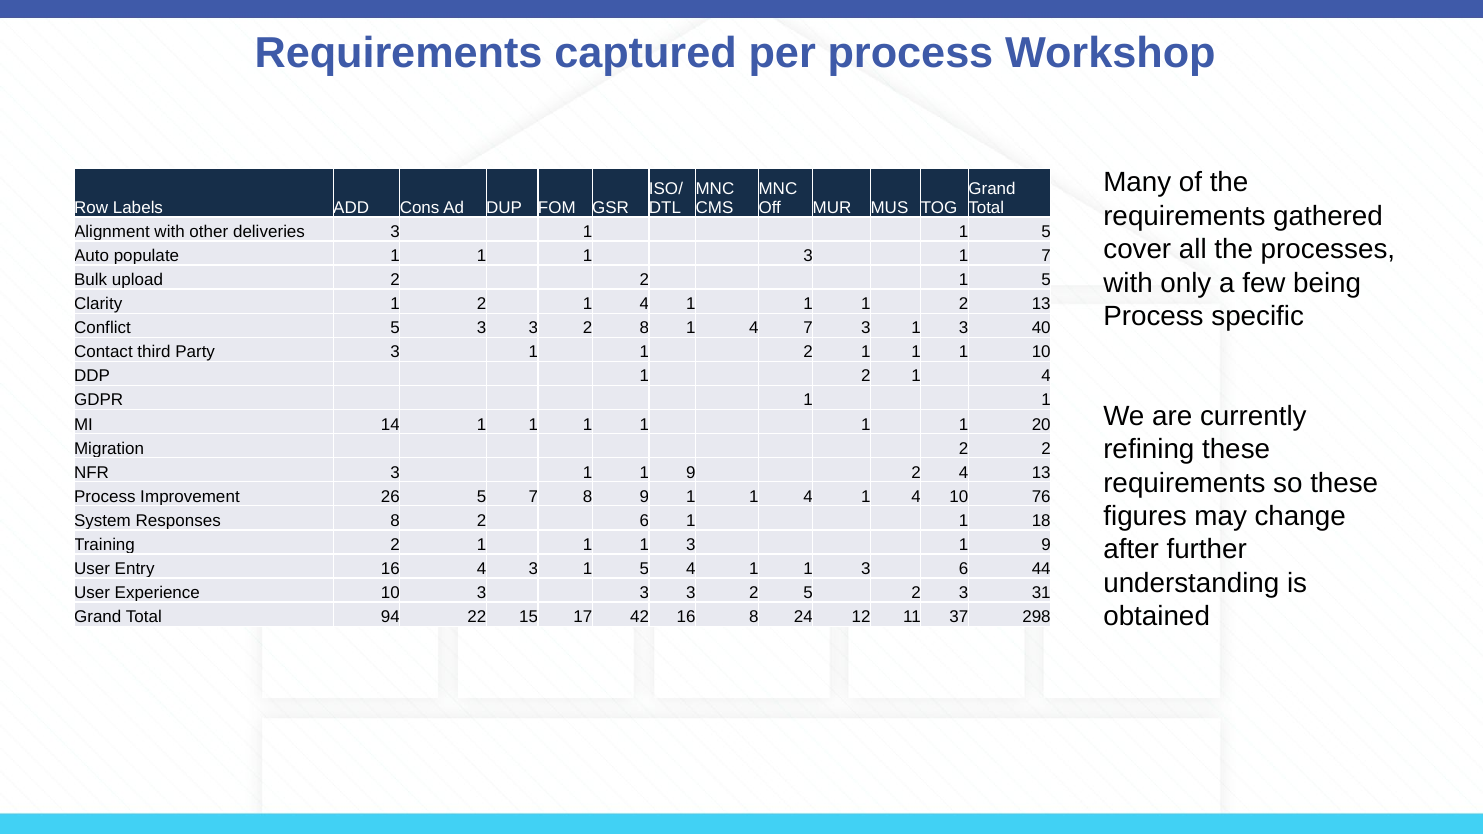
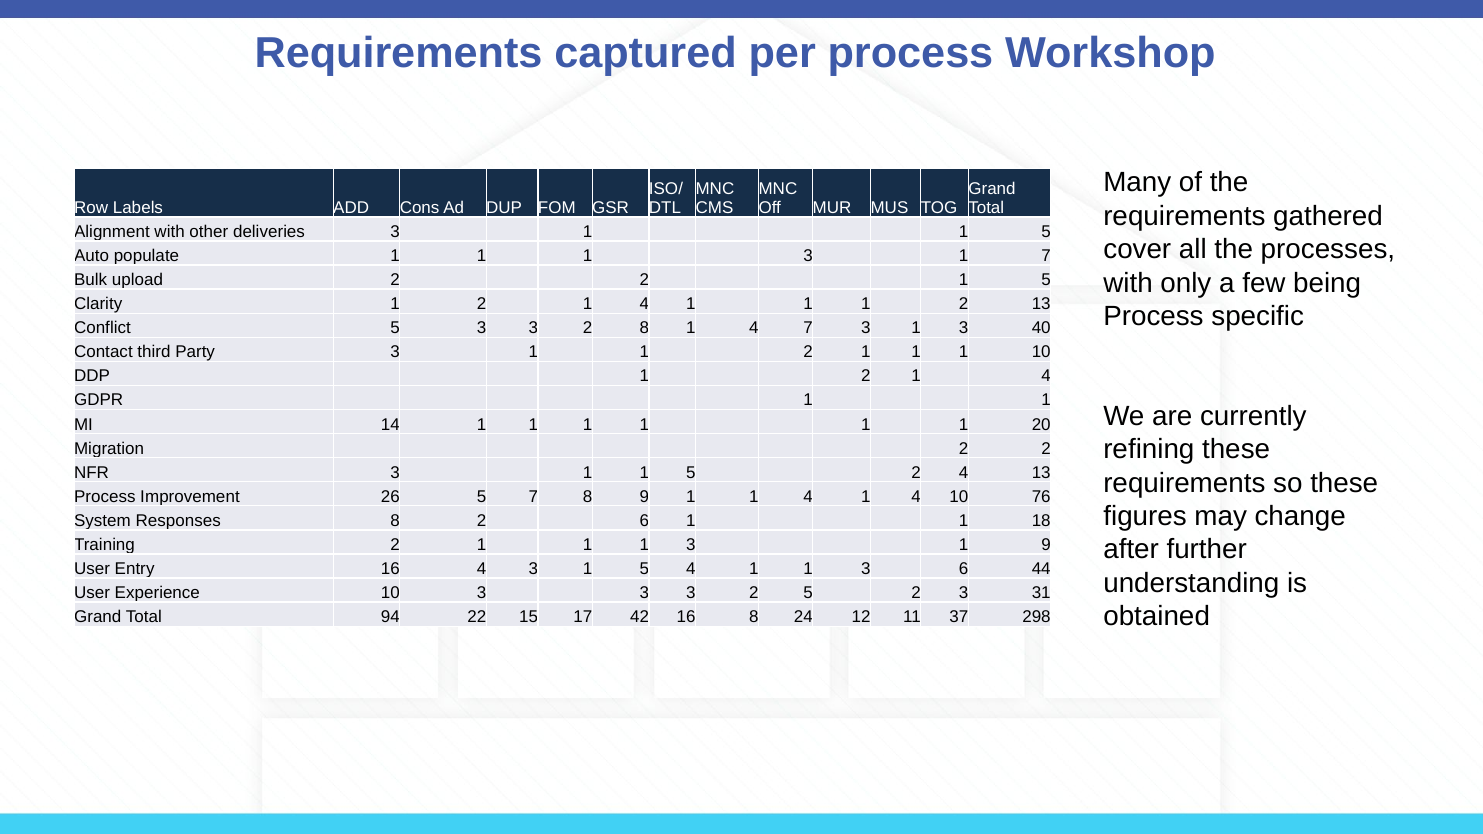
9 at (691, 473): 9 -> 5
